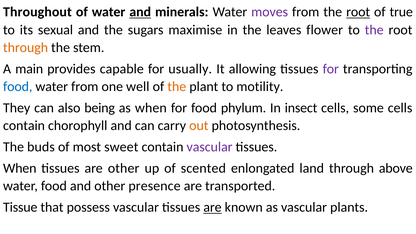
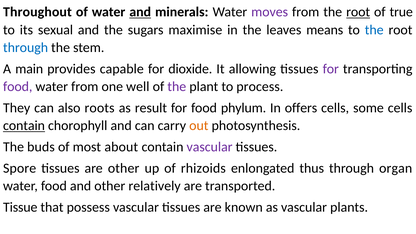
flower: flower -> means
the at (374, 30) colour: purple -> blue
through at (26, 48) colour: orange -> blue
usually: usually -> dioxide
food at (18, 87) colour: blue -> purple
the at (177, 87) colour: orange -> purple
motility: motility -> process
being: being -> roots
as when: when -> result
insect: insect -> offers
contain at (24, 126) underline: none -> present
sweet: sweet -> about
When at (20, 168): When -> Spore
scented: scented -> rhizoids
land: land -> thus
above: above -> organ
presence: presence -> relatively
are at (212, 207) underline: present -> none
